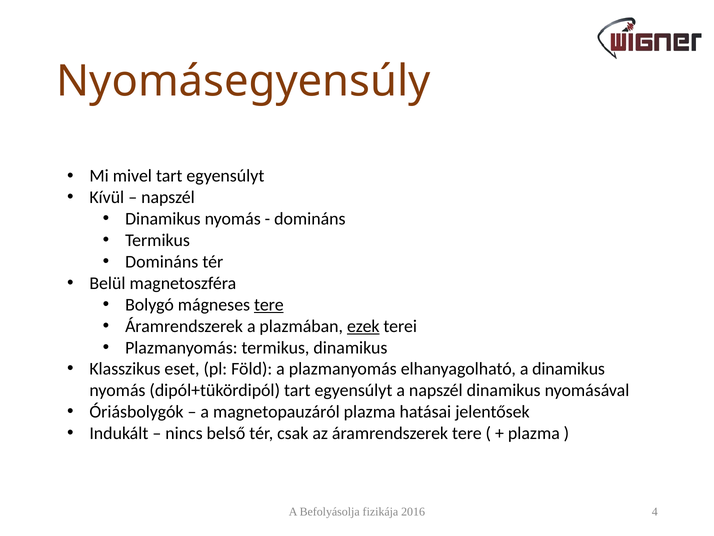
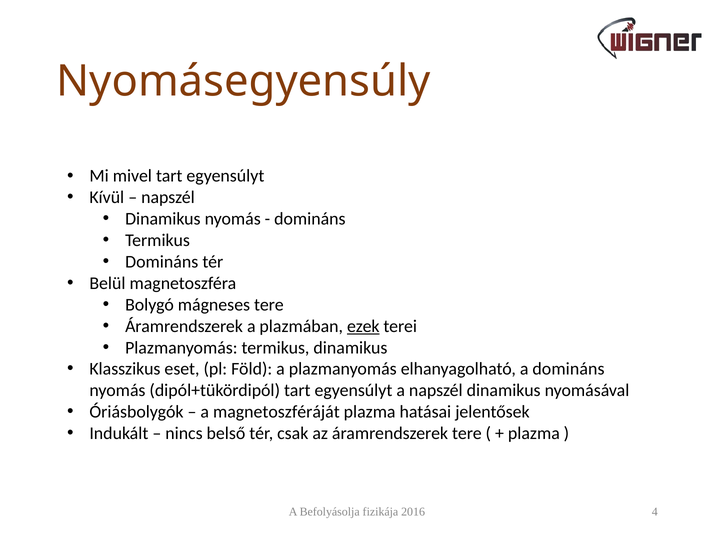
tere at (269, 304) underline: present -> none
a dinamikus: dinamikus -> domináns
magnetopauzáról: magnetopauzáról -> magnetoszféráját
